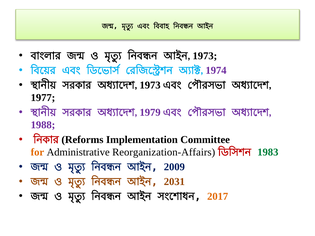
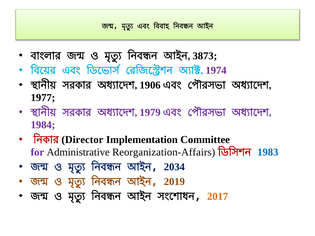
1973 at (205, 56): 1973 -> 3873
1973 at (150, 85): 1973 -> 1906
1988: 1988 -> 1984
Reforms: Reforms -> Director
for colour: orange -> purple
1983 colour: green -> blue
2009: 2009 -> 2034
2031: 2031 -> 2019
